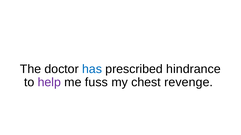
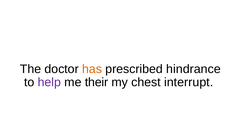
has colour: blue -> orange
fuss: fuss -> their
revenge: revenge -> interrupt
